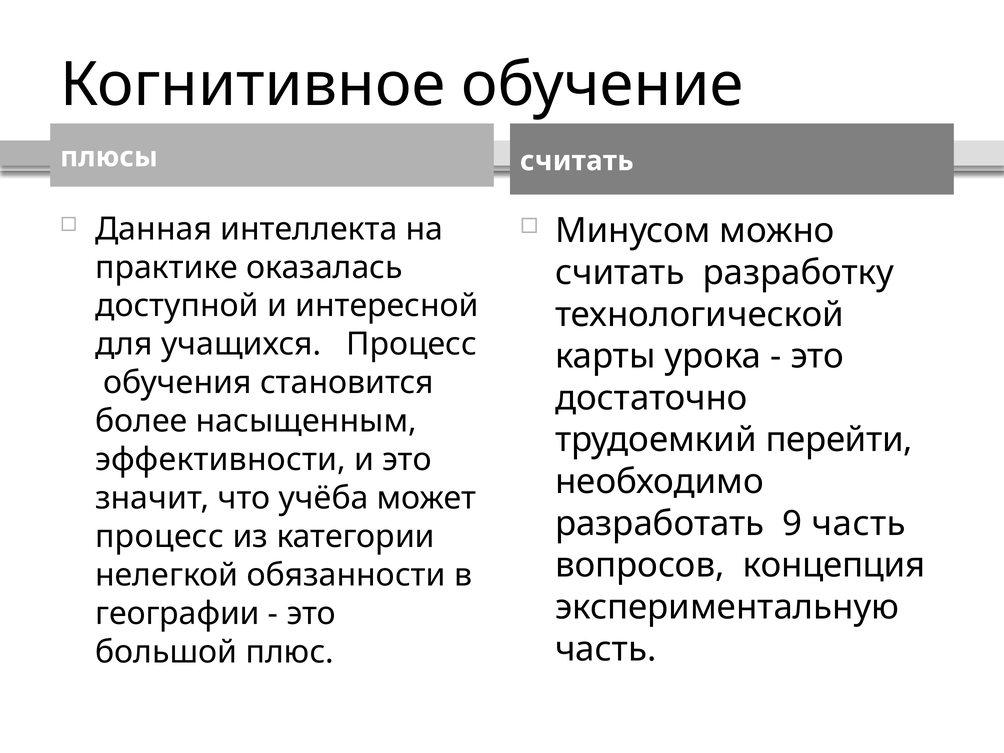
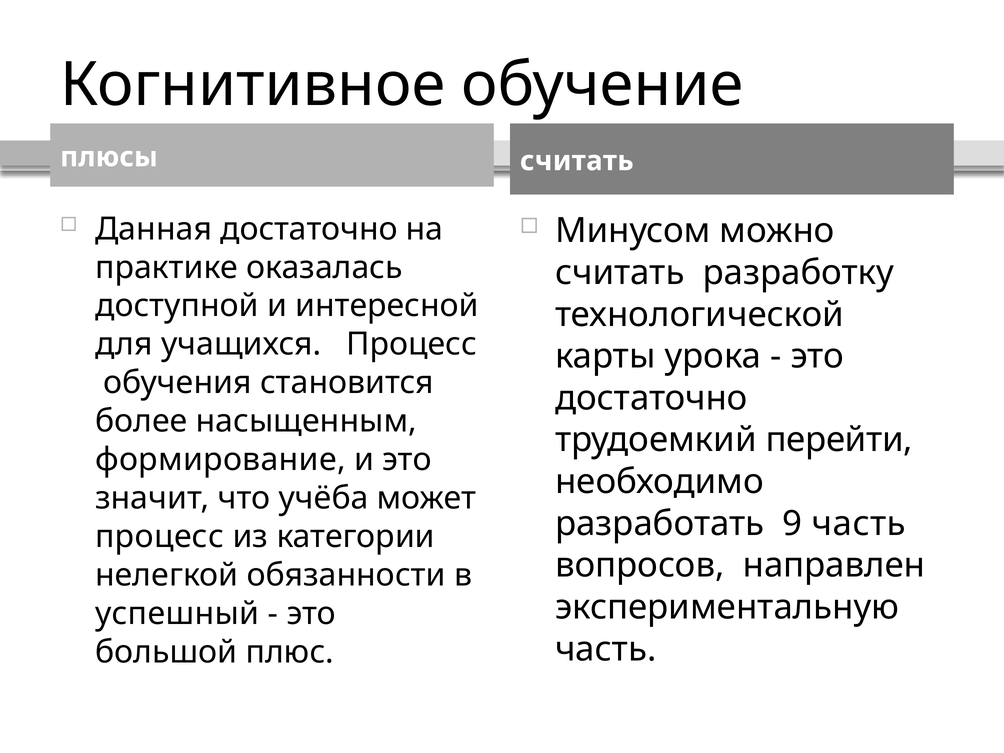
Данная интеллекта: интеллекта -> достаточно
эффективности: эффективности -> формирование
концепция: концепция -> направлен
географии: географии -> успешный
